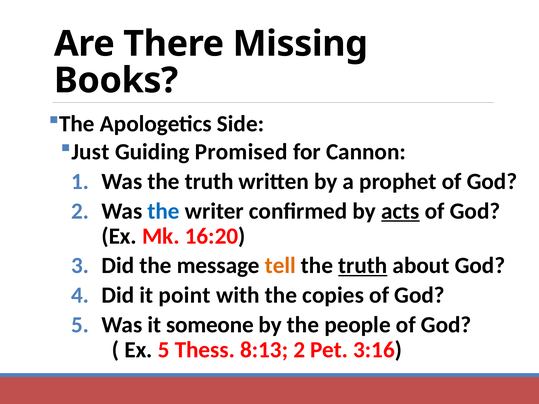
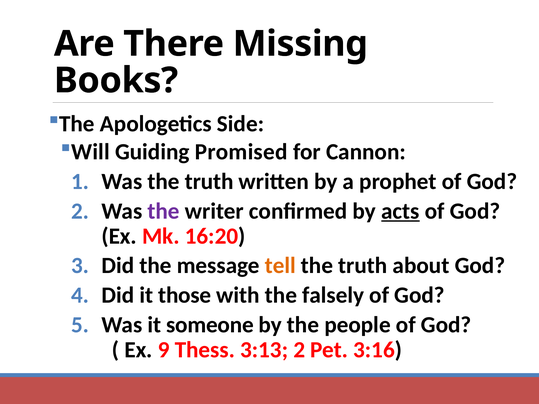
Just: Just -> Will
the at (164, 211) colour: blue -> purple
truth at (363, 266) underline: present -> none
point: point -> those
copies: copies -> falsely
Ex 5: 5 -> 9
8:13: 8:13 -> 3:13
